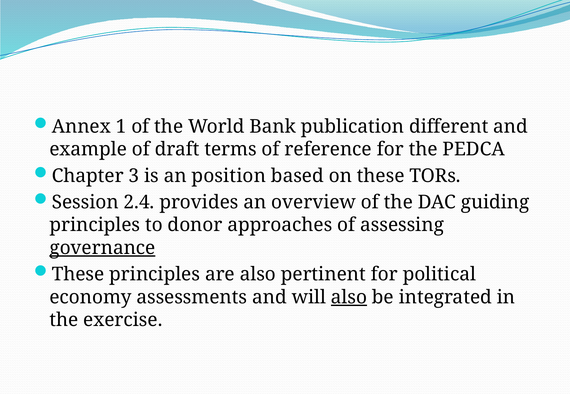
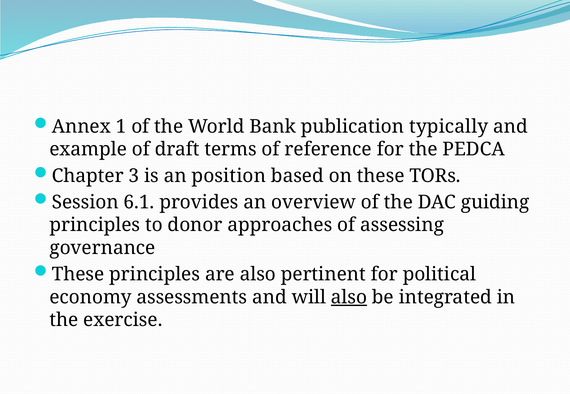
different: different -> typically
2.4: 2.4 -> 6.1
governance underline: present -> none
